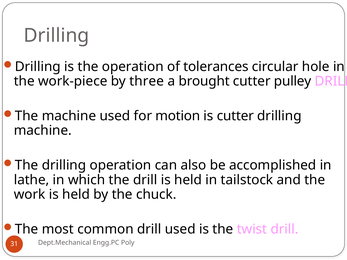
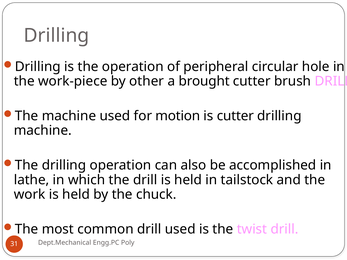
tolerances: tolerances -> peripheral
three: three -> other
pulley: pulley -> brush
